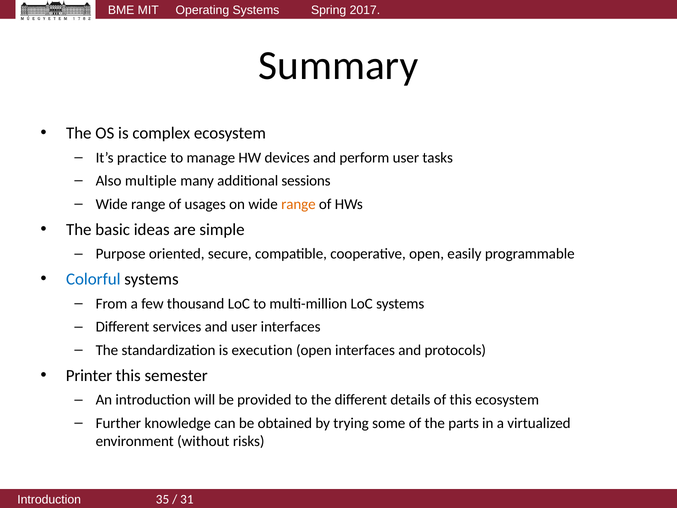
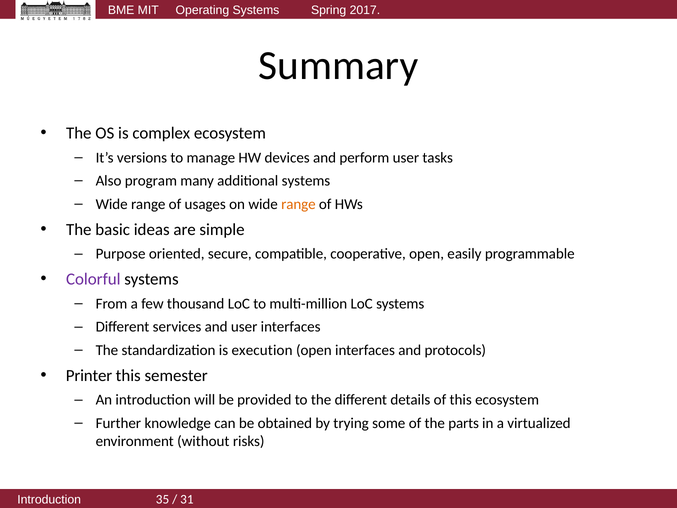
practice: practice -> versions
multiple: multiple -> program
additional sessions: sessions -> systems
Colorful colour: blue -> purple
